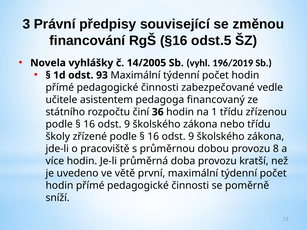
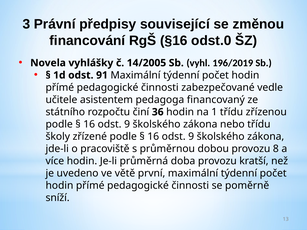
odst.5: odst.5 -> odst.0
93: 93 -> 91
